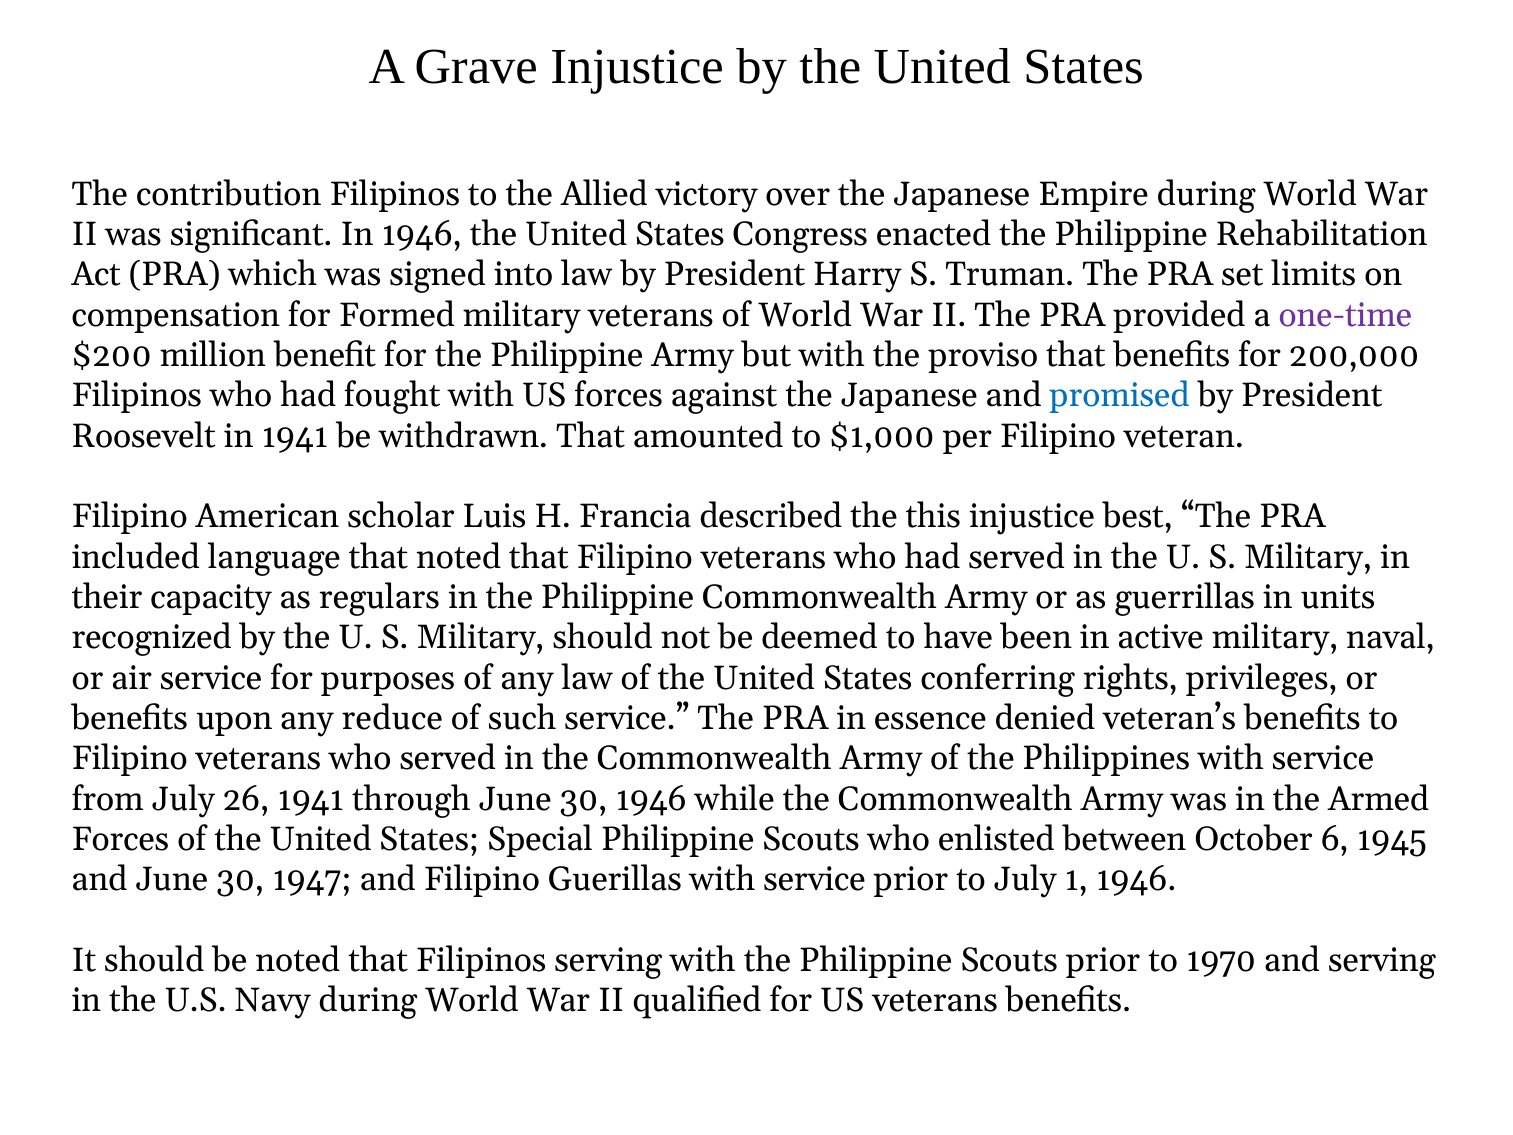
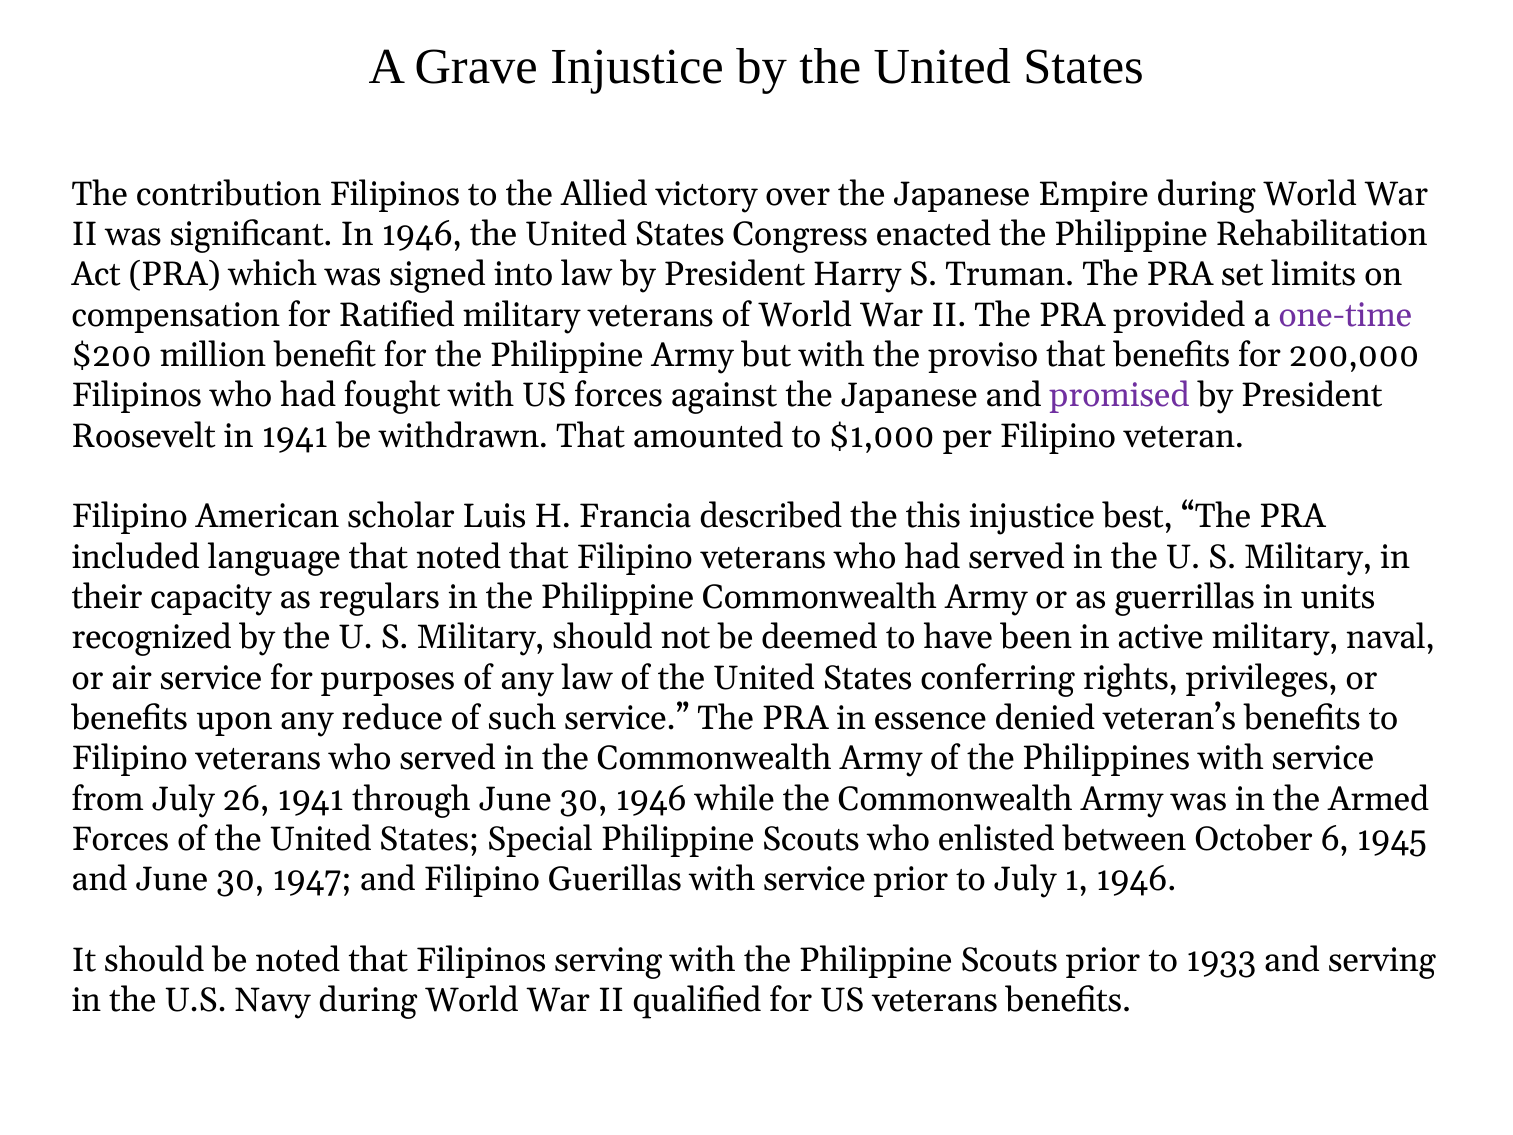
Formed: Formed -> Ratified
promised colour: blue -> purple
1970: 1970 -> 1933
